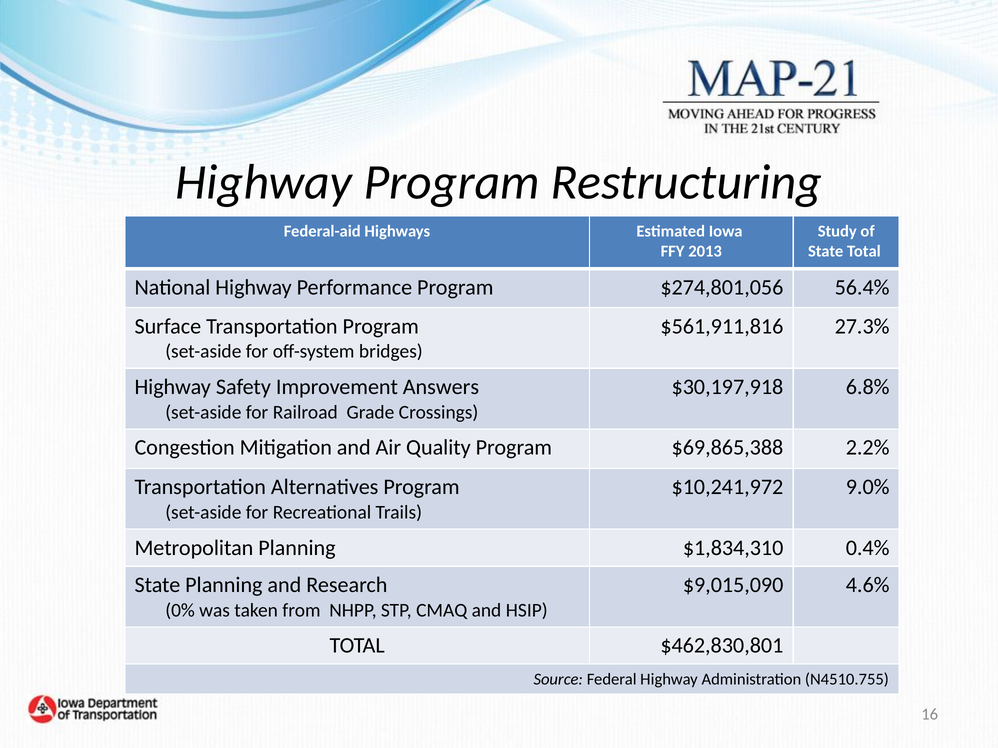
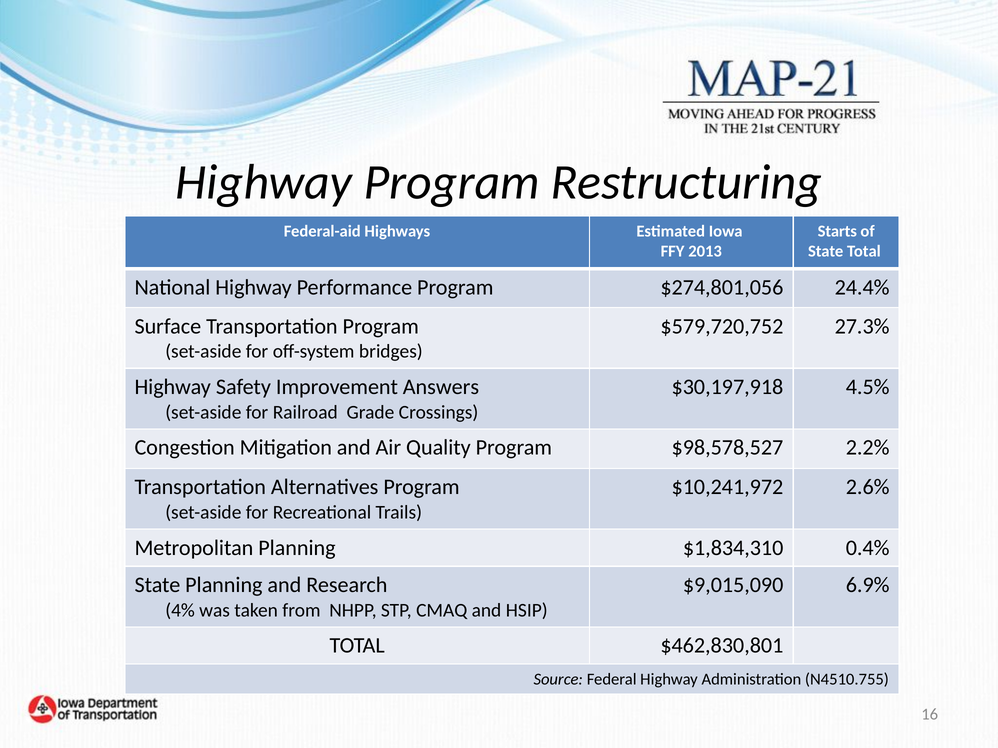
Study: Study -> Starts
56.4%: 56.4% -> 24.4%
$561,911,816: $561,911,816 -> $579,720,752
6.8%: 6.8% -> 4.5%
$69,865,388: $69,865,388 -> $98,578,527
9.0%: 9.0% -> 2.6%
4.6%: 4.6% -> 6.9%
0%: 0% -> 4%
